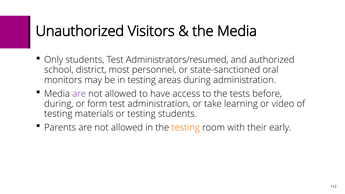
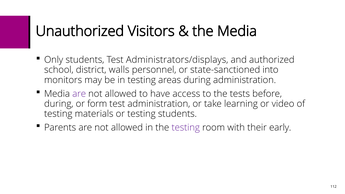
Administrators/resumed: Administrators/resumed -> Administrators/displays
most: most -> walls
oral: oral -> into
testing at (186, 128) colour: orange -> purple
